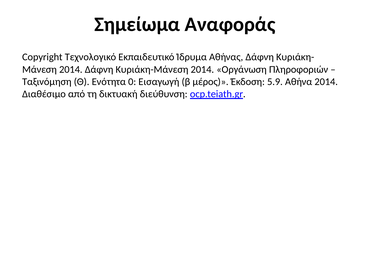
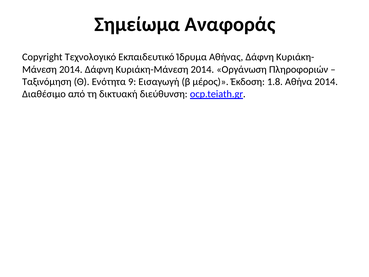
0: 0 -> 9
5.9: 5.9 -> 1.8
